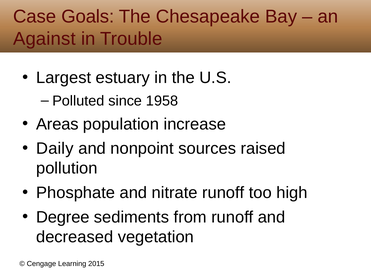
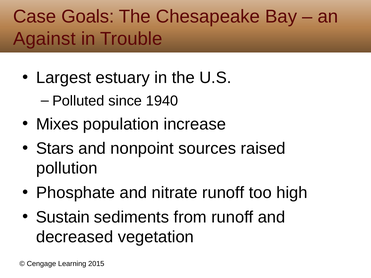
1958: 1958 -> 1940
Areas: Areas -> Mixes
Daily: Daily -> Stars
Degree: Degree -> Sustain
